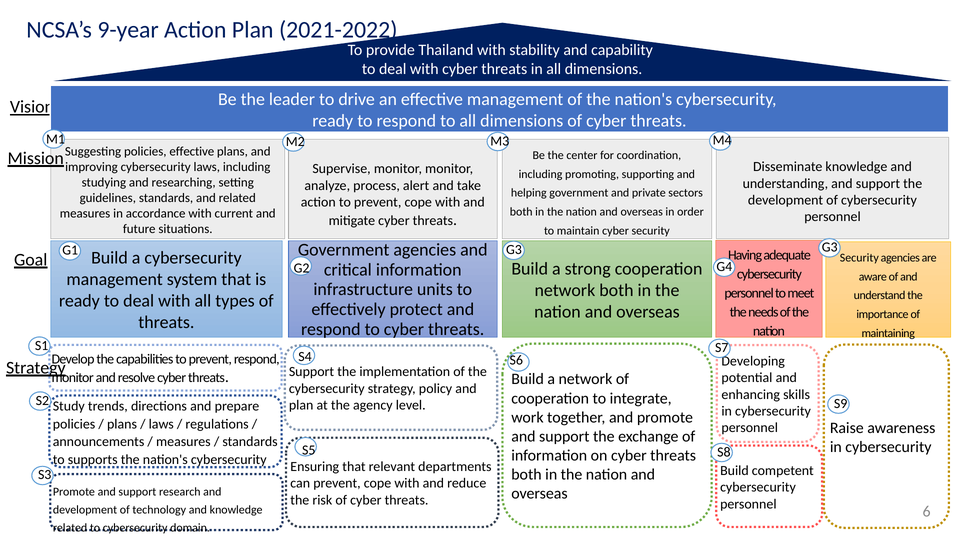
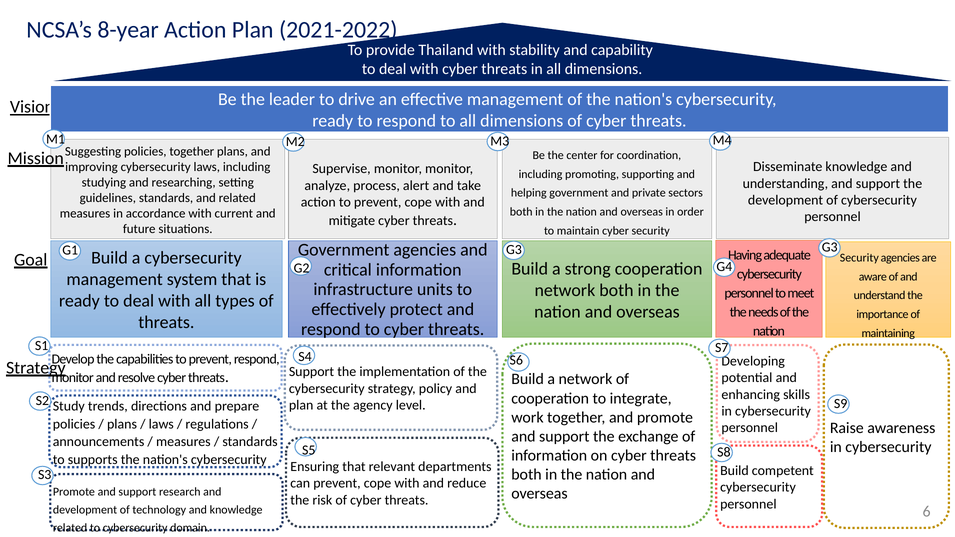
9-year: 9-year -> 8-year
policies effective: effective -> together
